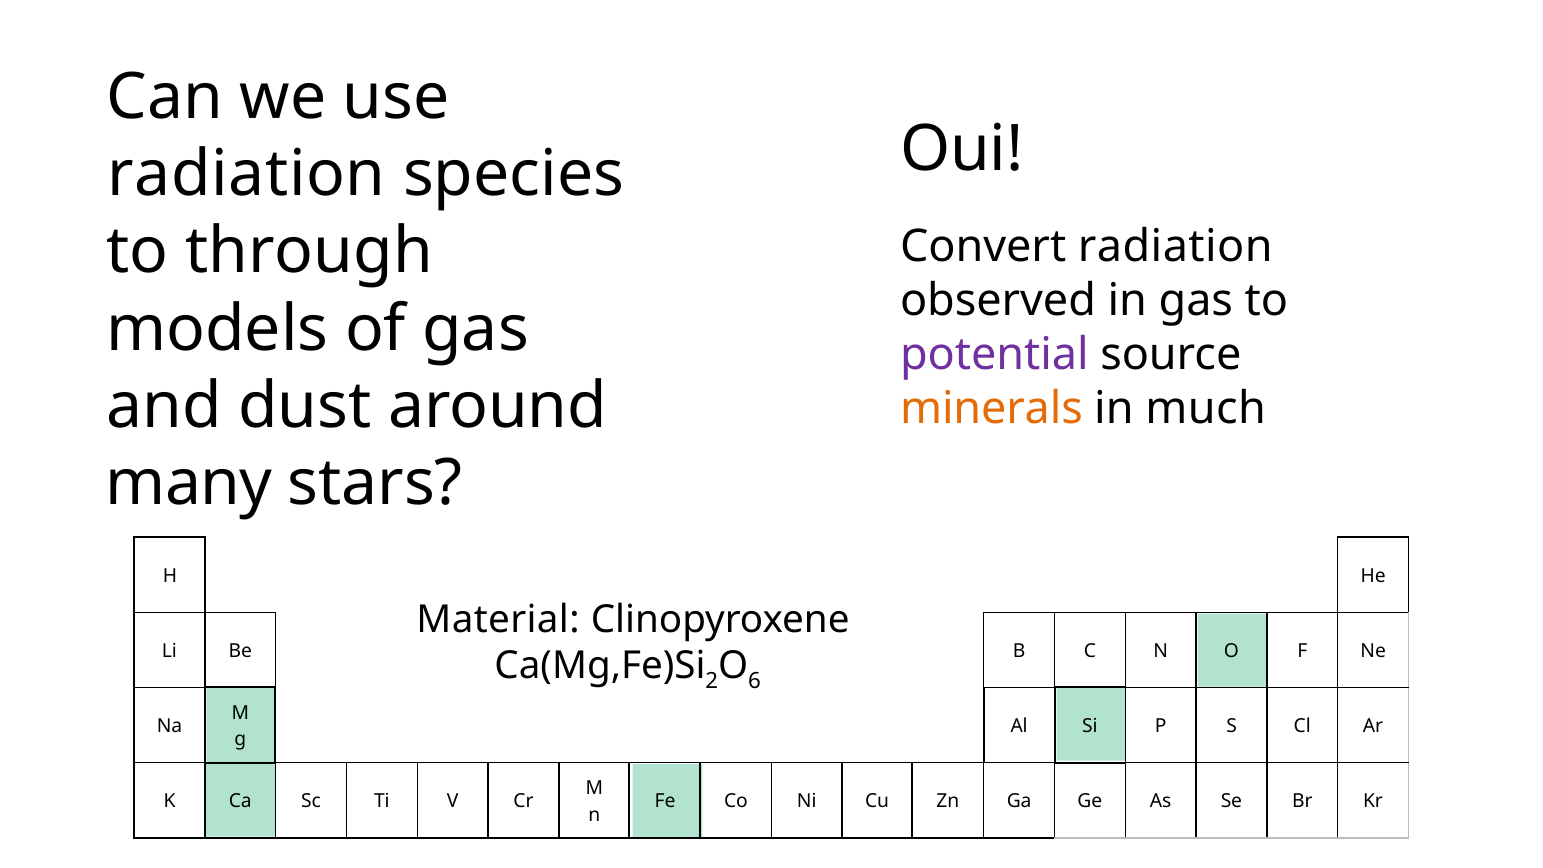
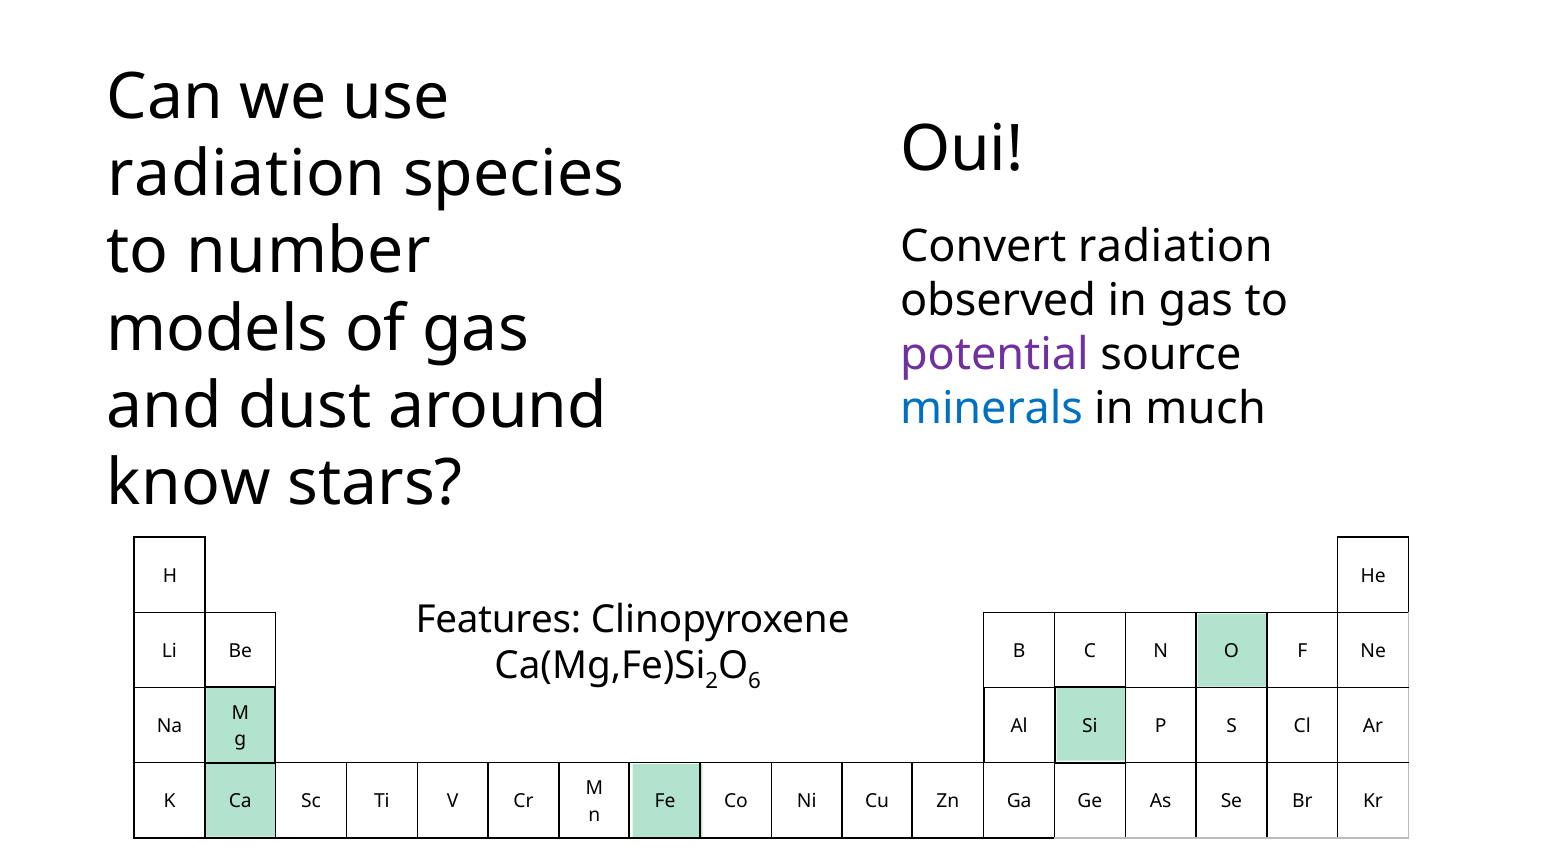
through: through -> number
minerals colour: orange -> blue
many: many -> know
Material: Material -> Features
